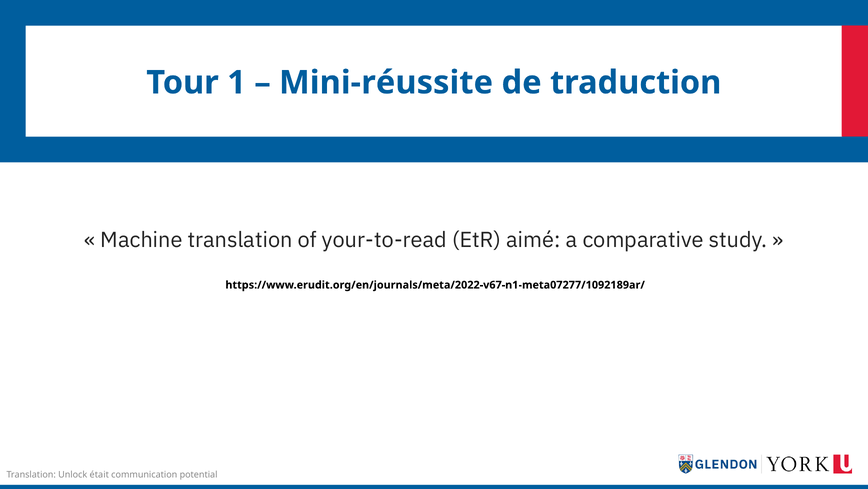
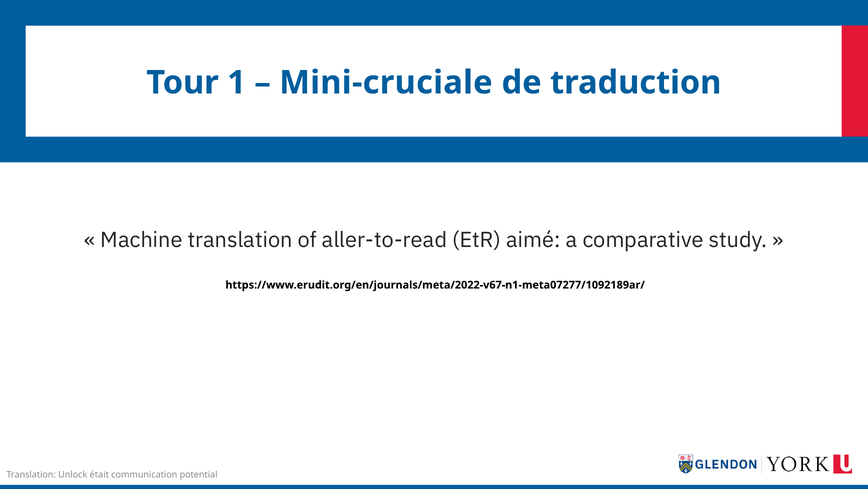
Mini-réussite: Mini-réussite -> Mini-cruciale
your-to-read: your-to-read -> aller-to-read
